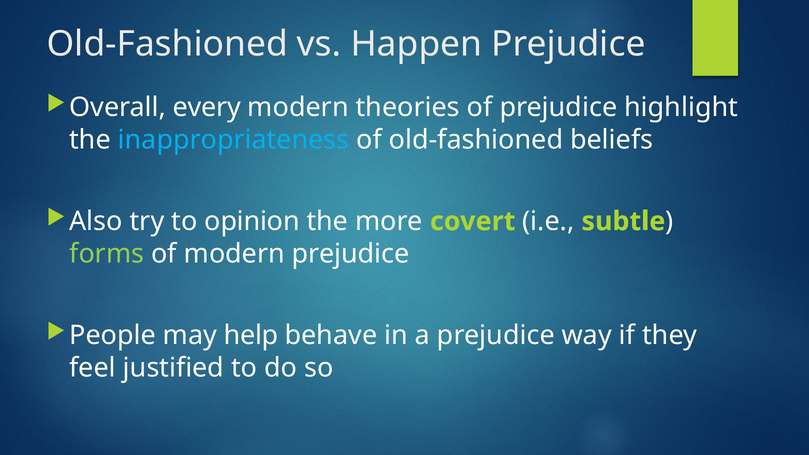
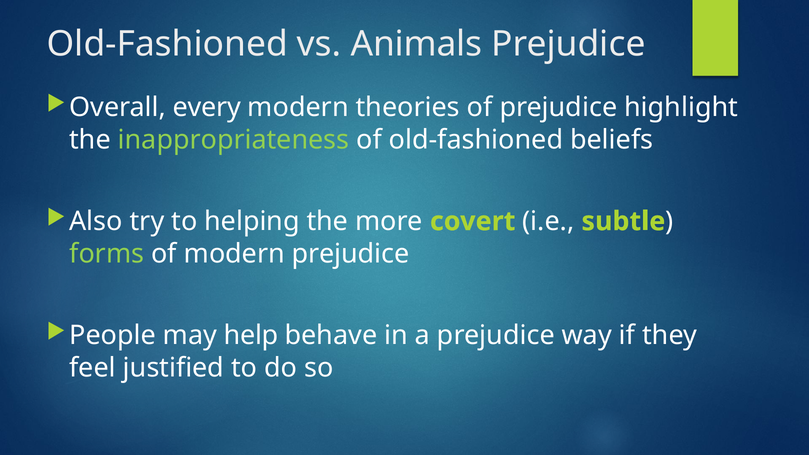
Happen: Happen -> Animals
inappropriateness colour: light blue -> light green
opinion: opinion -> helping
